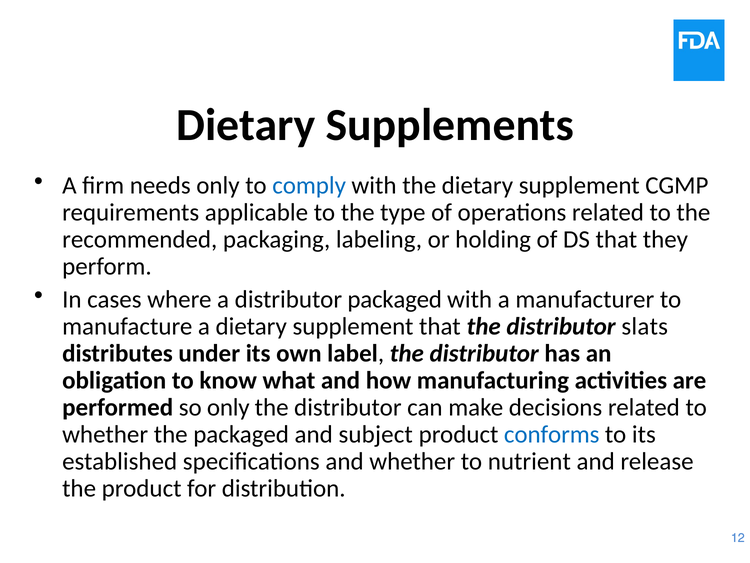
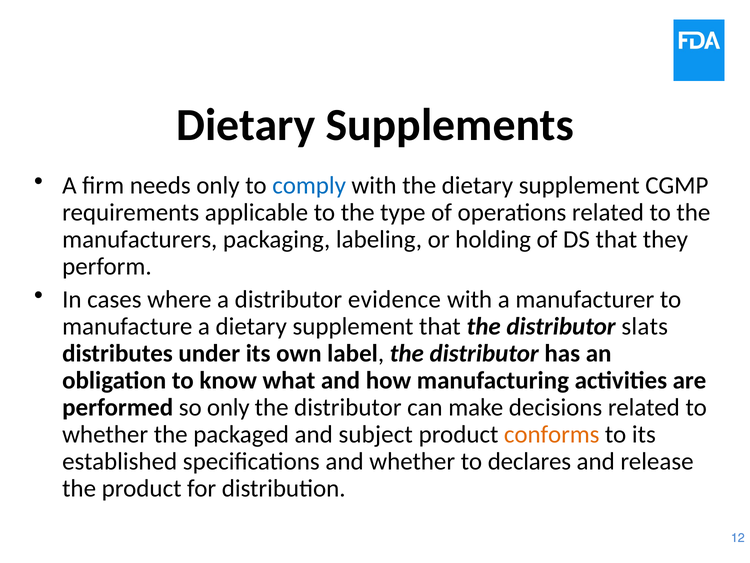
recommended: recommended -> manufacturers
distributor packaged: packaged -> evidence
conforms colour: blue -> orange
nutrient: nutrient -> declares
